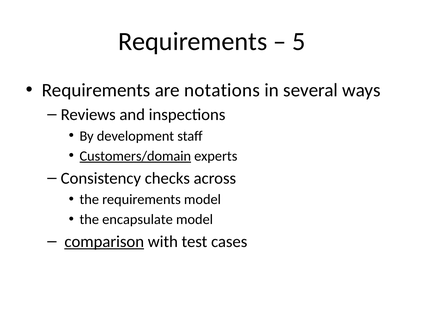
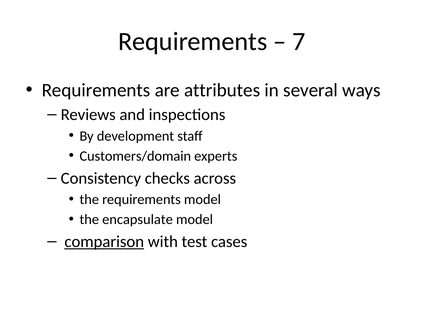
5: 5 -> 7
notations: notations -> attributes
Customers/domain underline: present -> none
